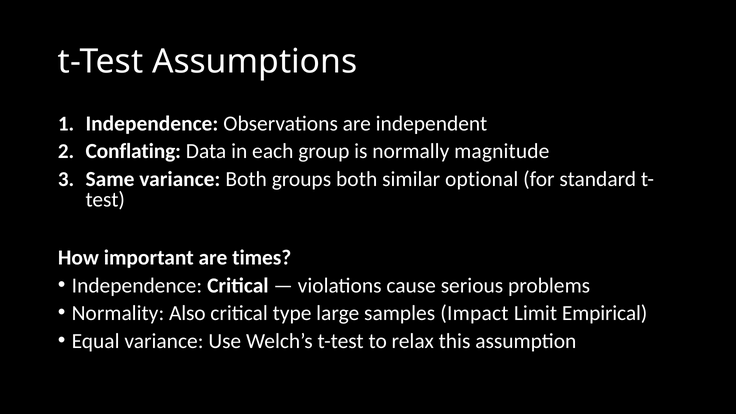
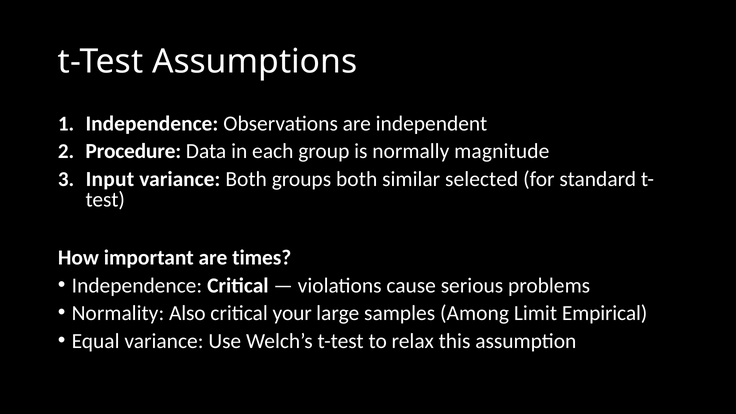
Conflating: Conflating -> Procedure
Same: Same -> Input
optional: optional -> selected
type: type -> your
Impact: Impact -> Among
